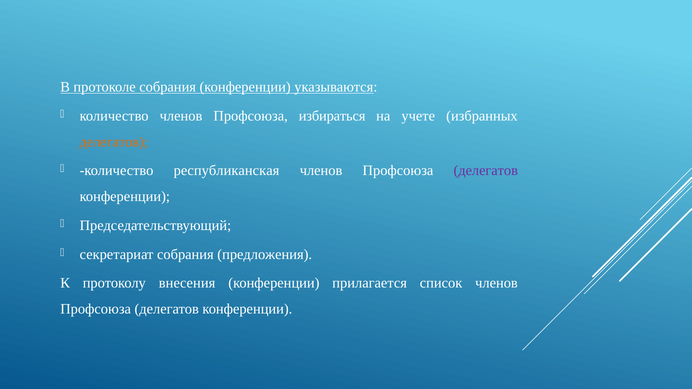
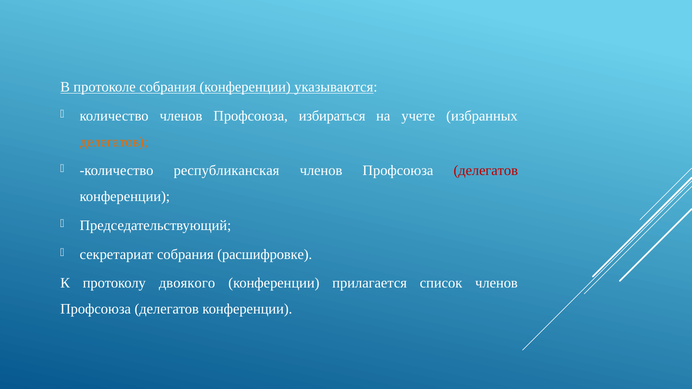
делегатов at (486, 171) colour: purple -> red
предложения: предложения -> расшифровке
внесения: внесения -> двоякого
